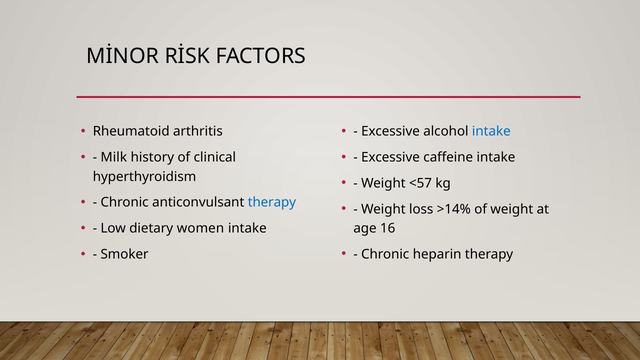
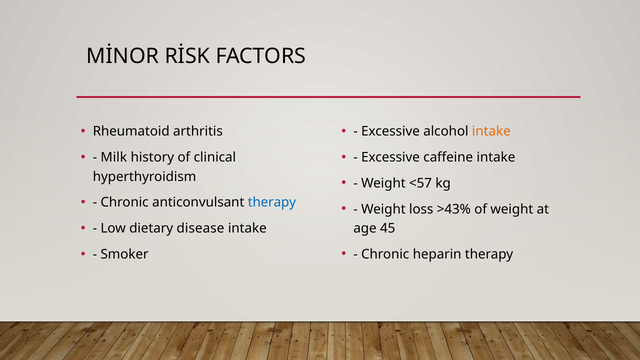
intake at (491, 132) colour: blue -> orange
>14%: >14% -> >43%
women: women -> disease
16: 16 -> 45
